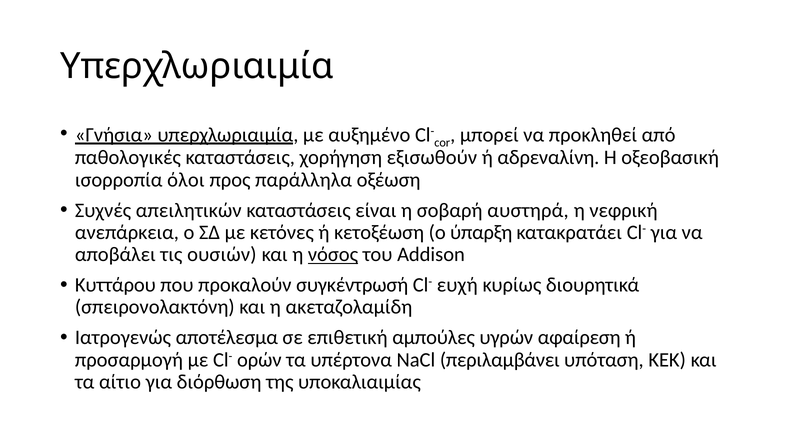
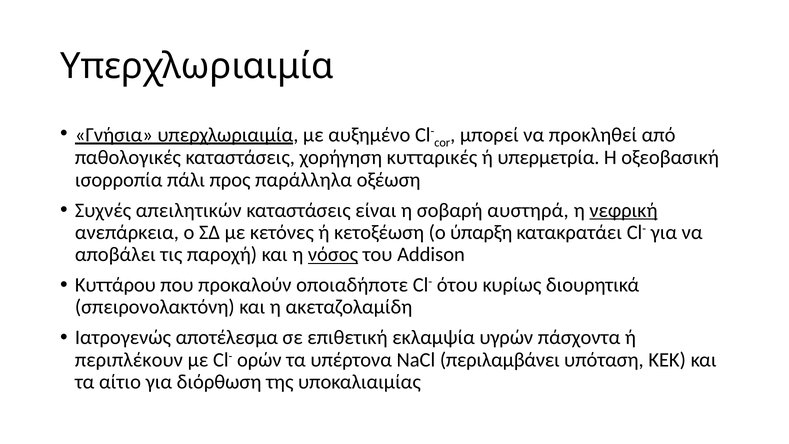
εξισωθούν: εξισωθούν -> κυτταρικές
αδρεναλίνη: αδρεναλίνη -> υπερμετρία
όλοι: όλοι -> πάλι
νεφρική underline: none -> present
ουσιών: ουσιών -> παροχή
συγκέντρωσή: συγκέντρωσή -> οποιαδήποτε
ευχή: ευχή -> ότου
αμπούλες: αμπούλες -> εκλαμψία
αφαίρεση: αφαίρεση -> πάσχοντα
προσαρμογή: προσαρμογή -> περιπλέκουν
